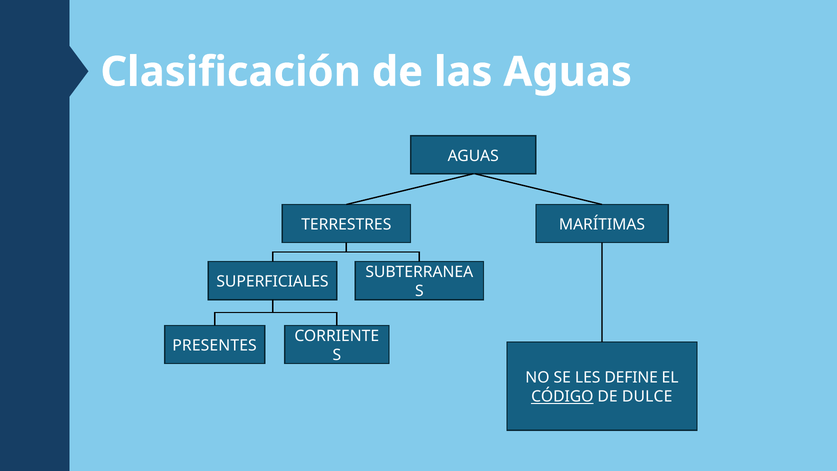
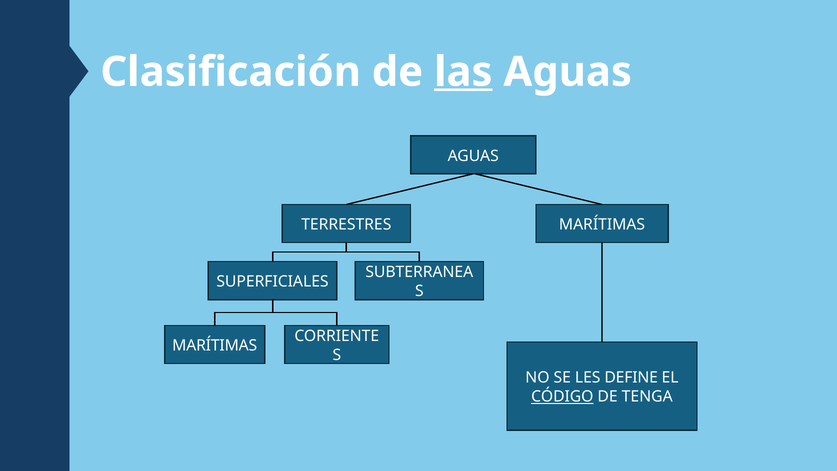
las underline: none -> present
PRESENTES at (215, 345): PRESENTES -> MARÍTIMAS
DULCE: DULCE -> TENGA
